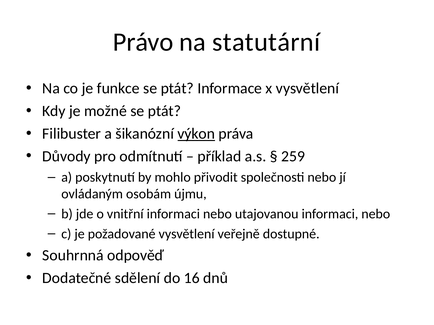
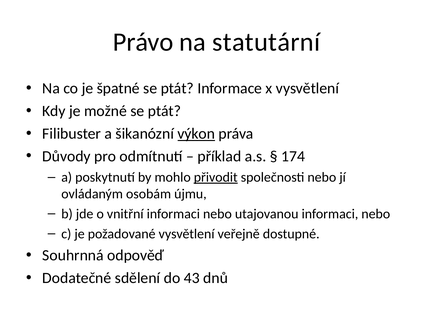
funkce: funkce -> špatné
259: 259 -> 174
přivodit underline: none -> present
16: 16 -> 43
